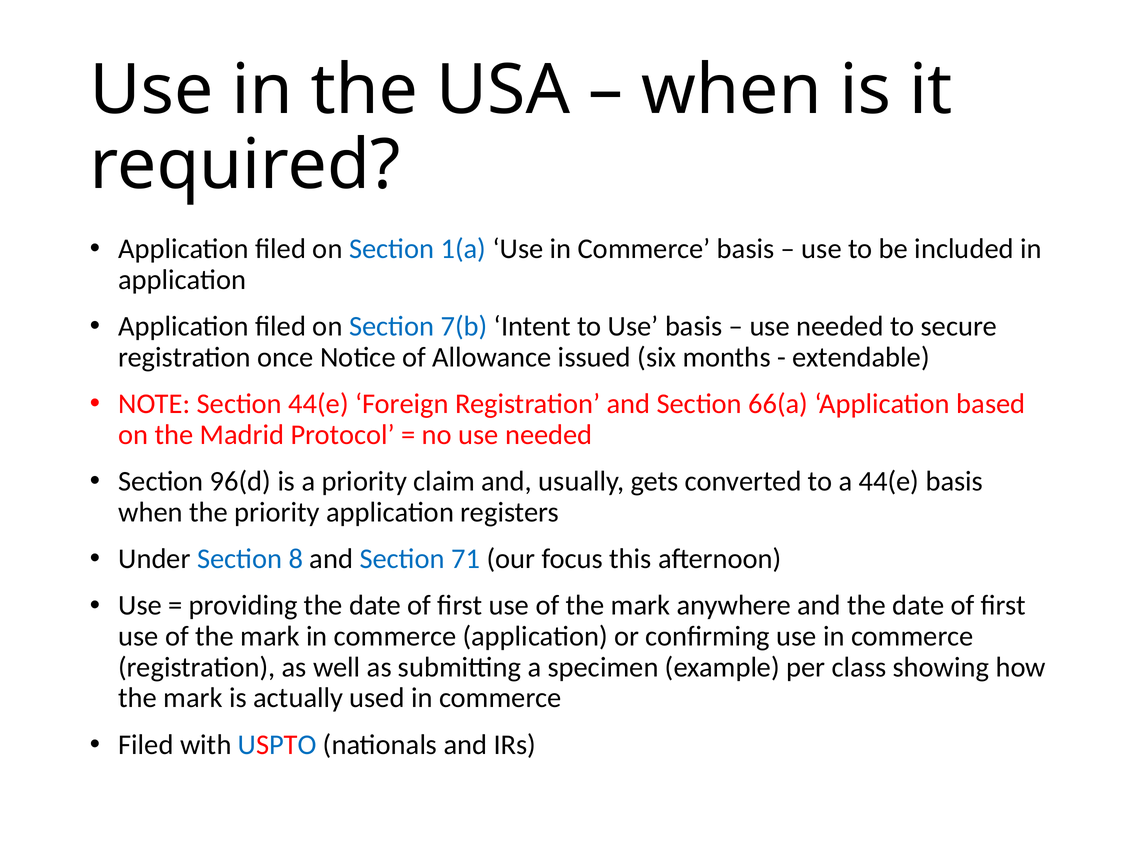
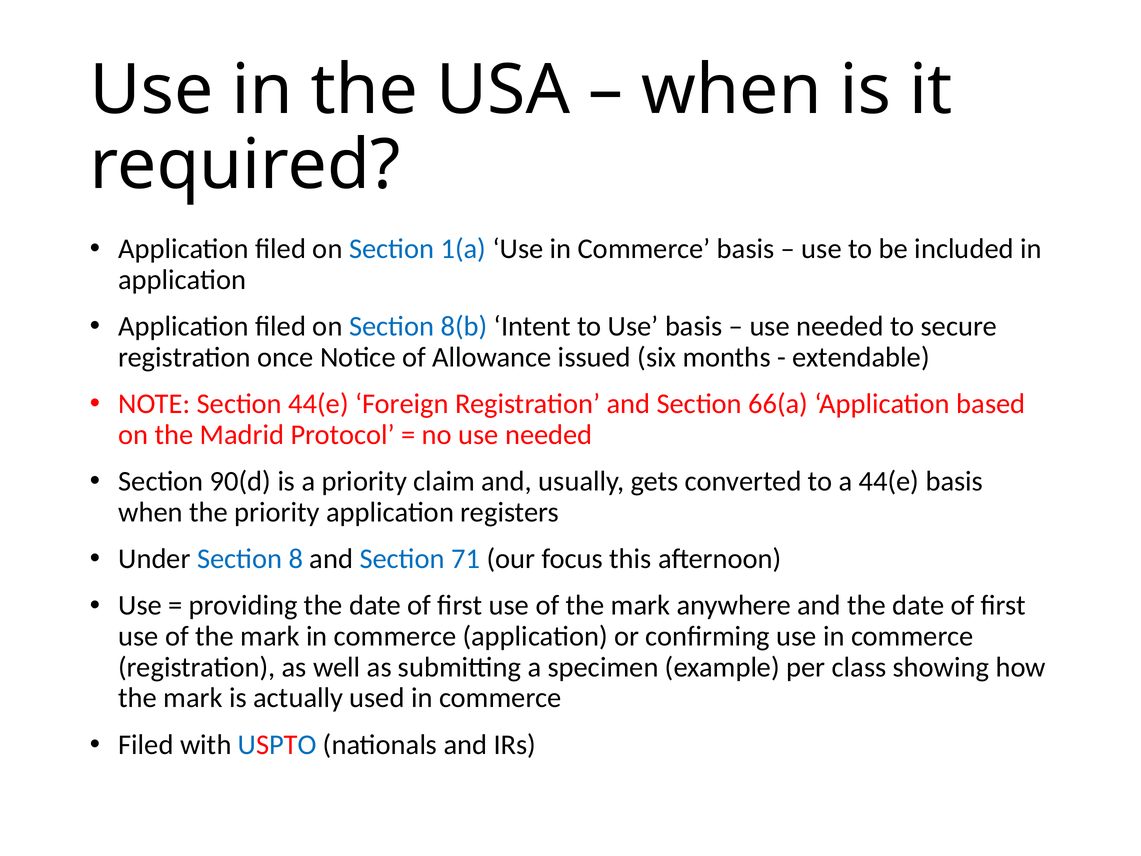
7(b: 7(b -> 8(b
96(d: 96(d -> 90(d
